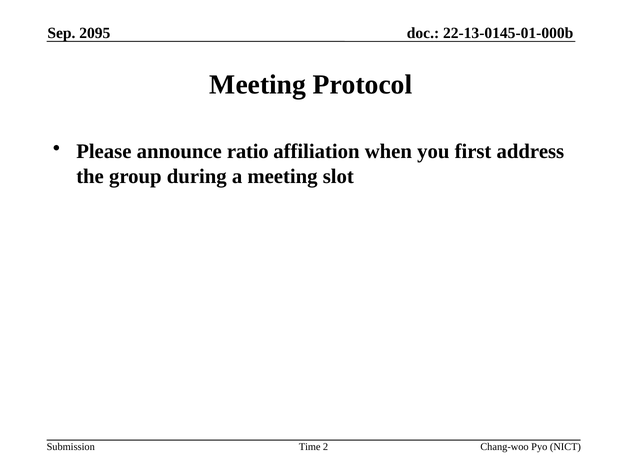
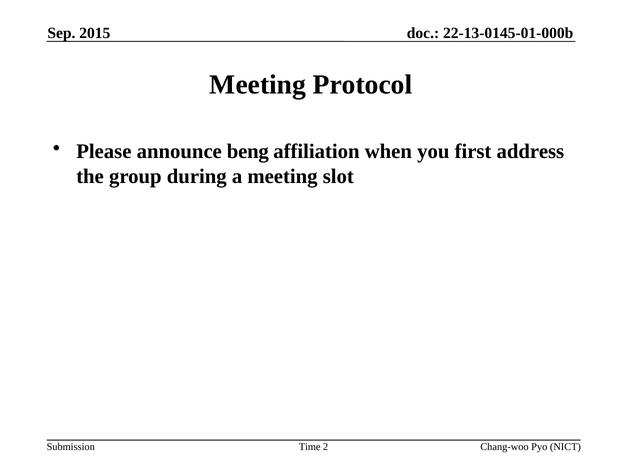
2095: 2095 -> 2015
ratio: ratio -> beng
